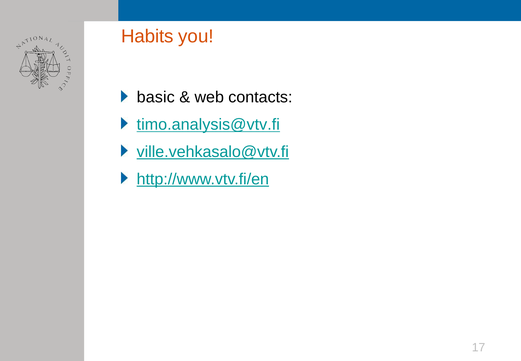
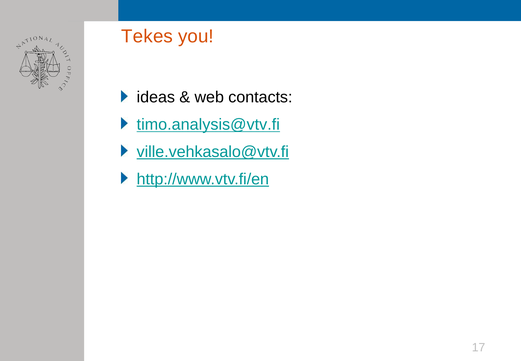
Habits: Habits -> Tekes
basic: basic -> ideas
